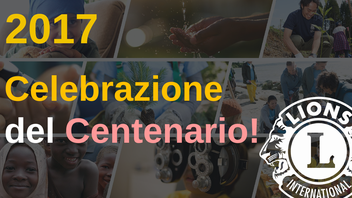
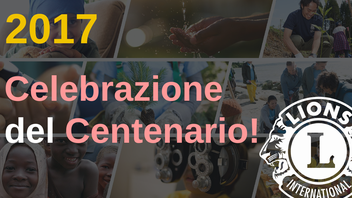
Celebrazione colour: yellow -> pink
